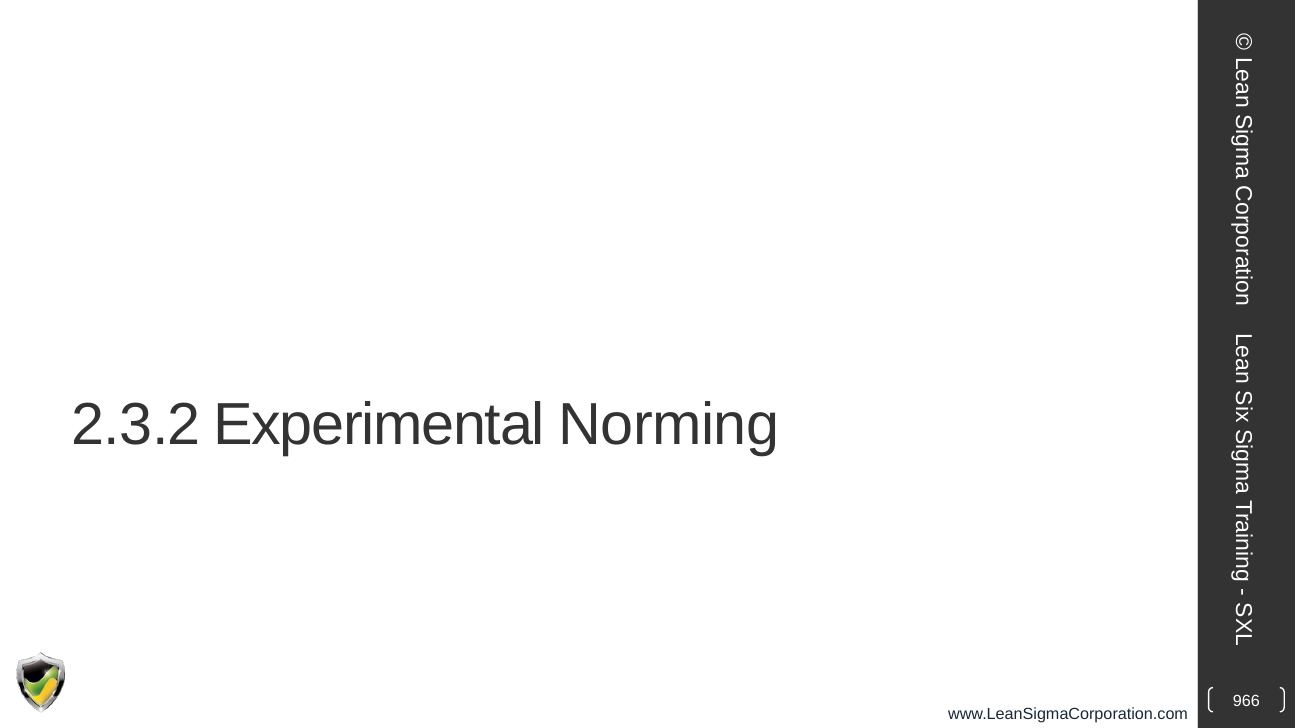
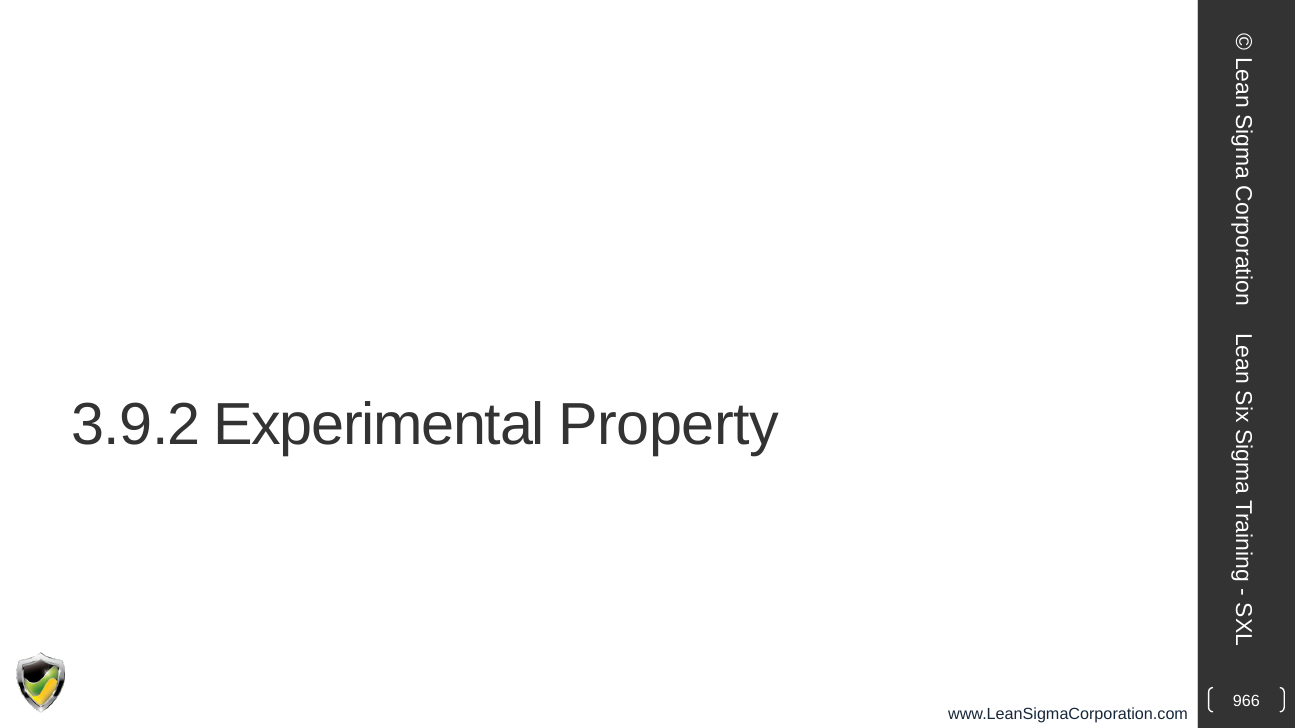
2.3.2: 2.3.2 -> 3.9.2
Norming: Norming -> Property
